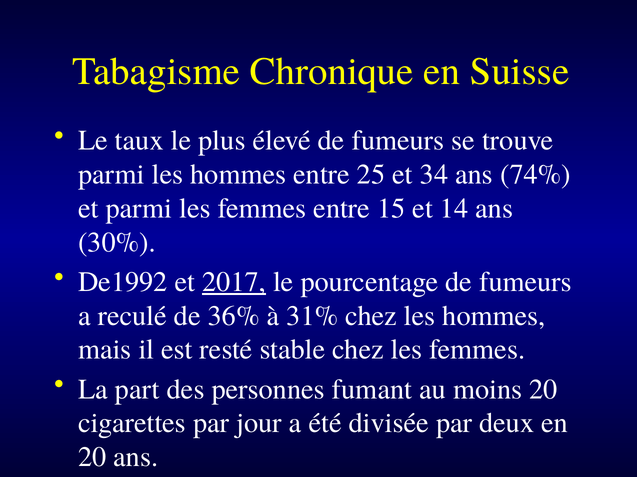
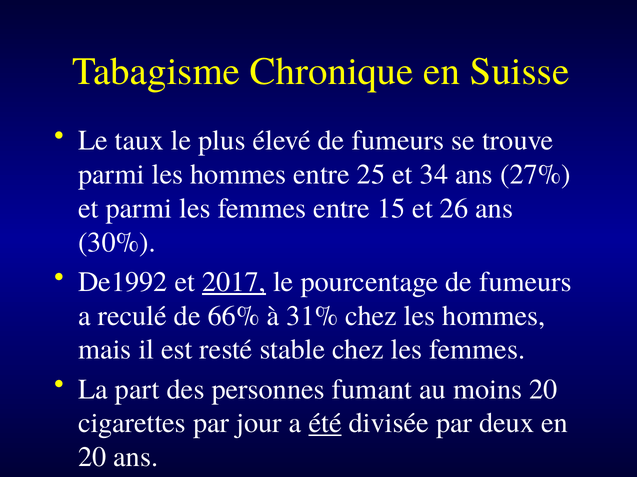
74%: 74% -> 27%
14: 14 -> 26
36%: 36% -> 66%
été underline: none -> present
